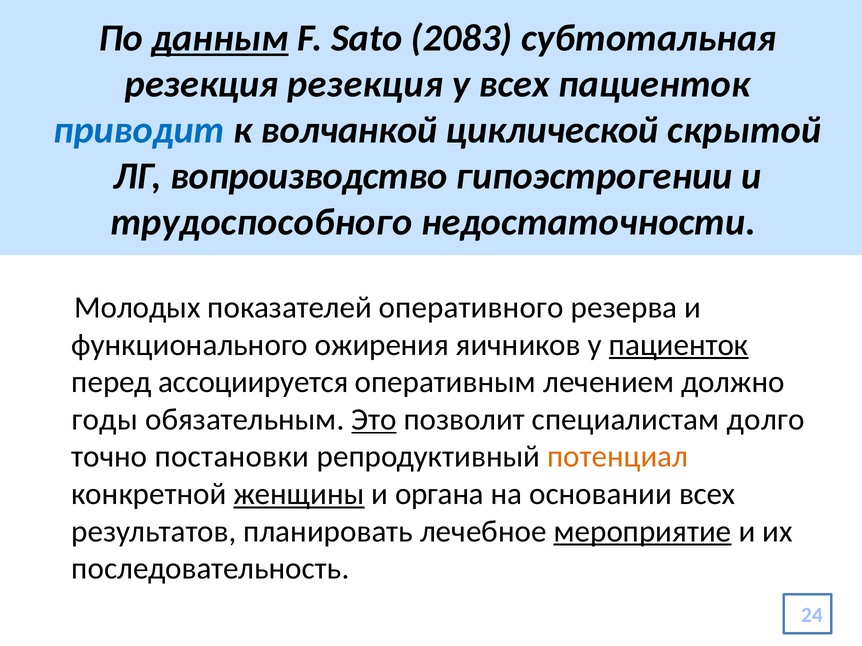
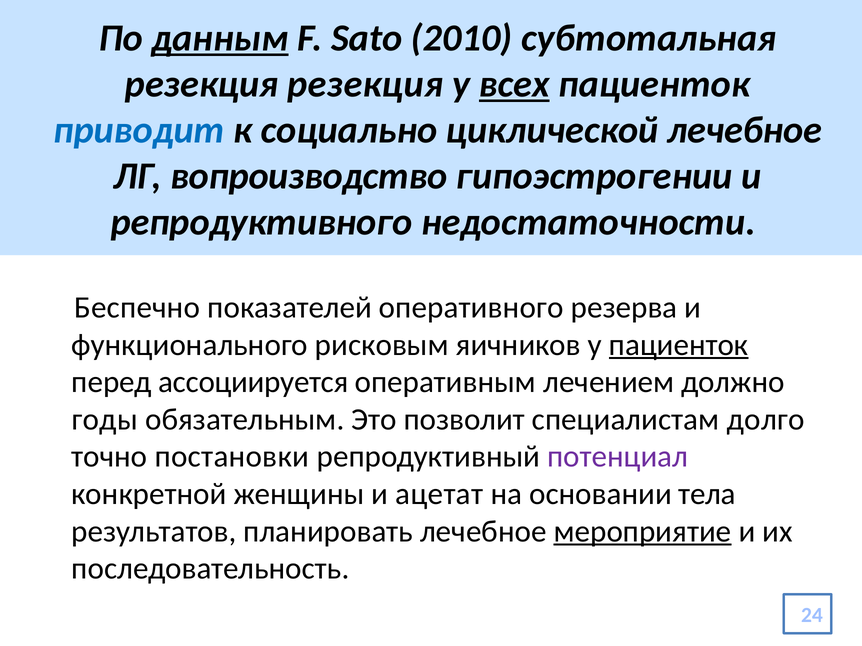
2083: 2083 -> 2010
всех at (514, 84) underline: none -> present
волчанкой: волчанкой -> социально
циклической скрытой: скрытой -> лечебное
трудоспособного: трудоспособного -> репродуктивного
Молодых: Молодых -> Беспечно
ожирения: ожирения -> рисковым
Это underline: present -> none
потенциал colour: orange -> purple
женщины underline: present -> none
органа: органа -> ацетат
основании всех: всех -> тела
